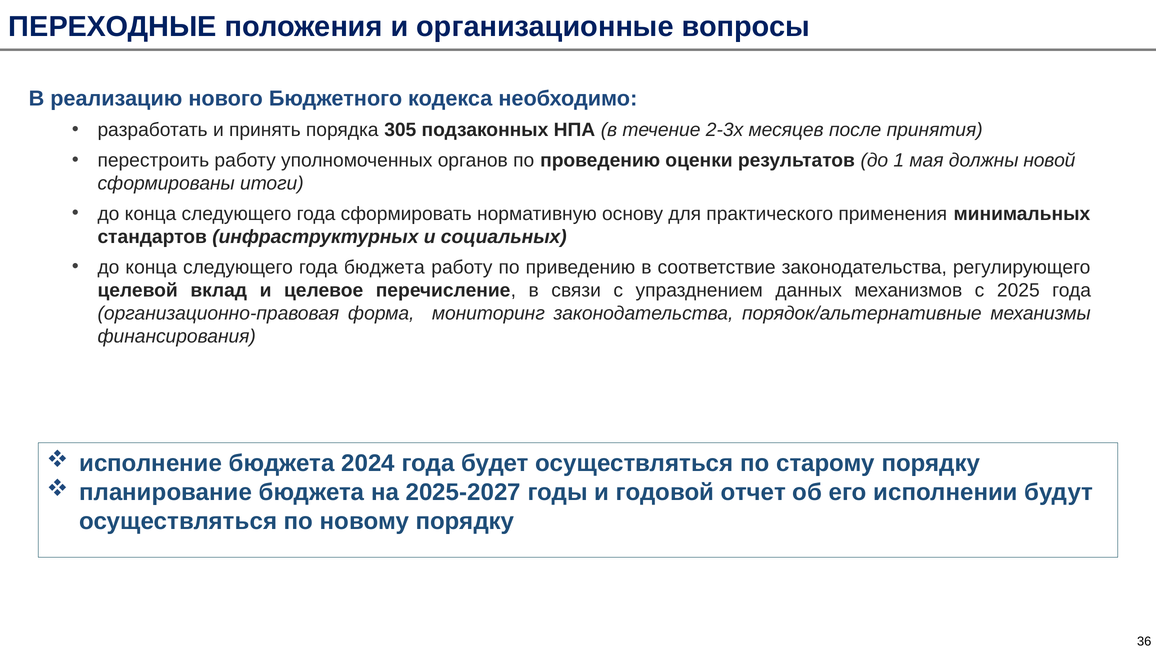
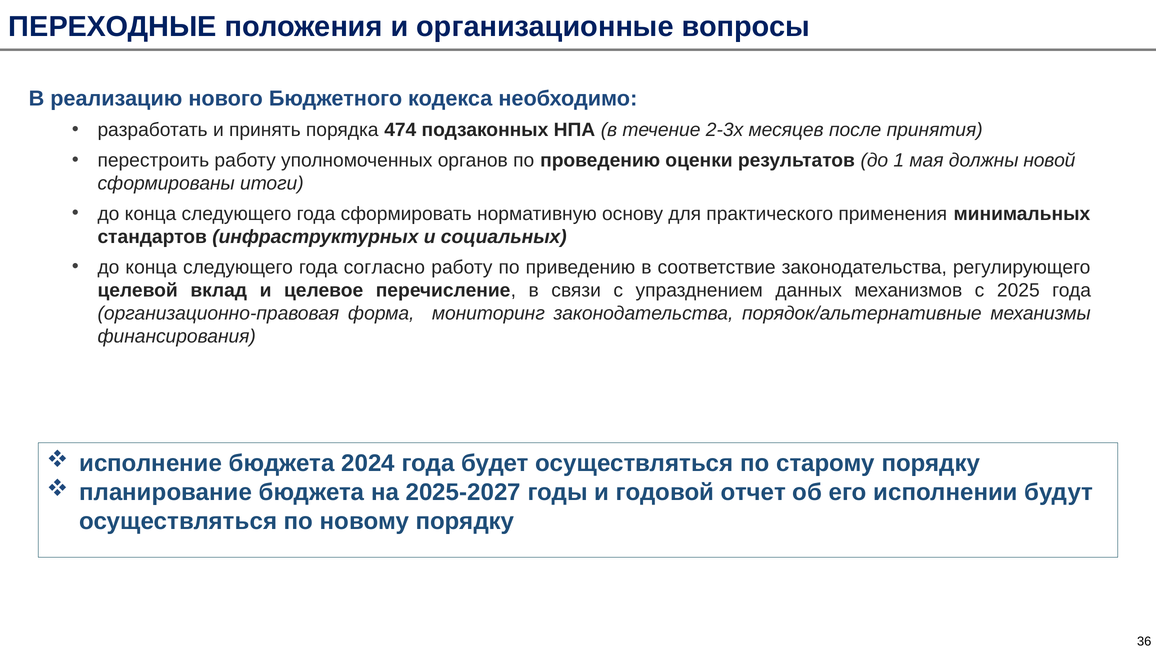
305: 305 -> 474
года бюджета: бюджета -> согласно
